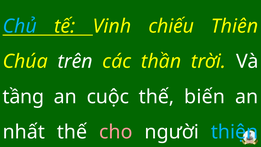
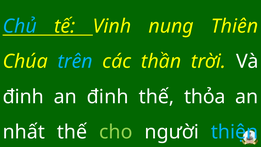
chiếu: chiếu -> nung
trên colour: white -> light blue
tầng at (23, 97): tầng -> đinh
an cuộc: cuộc -> đinh
biến: biến -> thỏa
cho colour: pink -> light green
